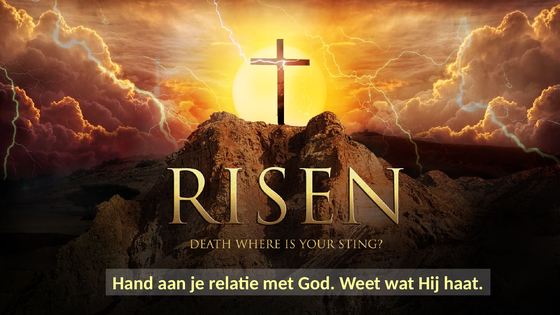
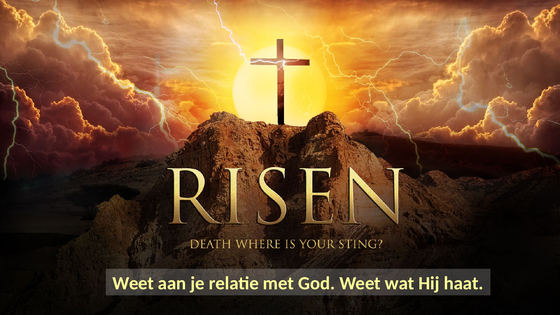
Hand at (133, 283): Hand -> Weet
